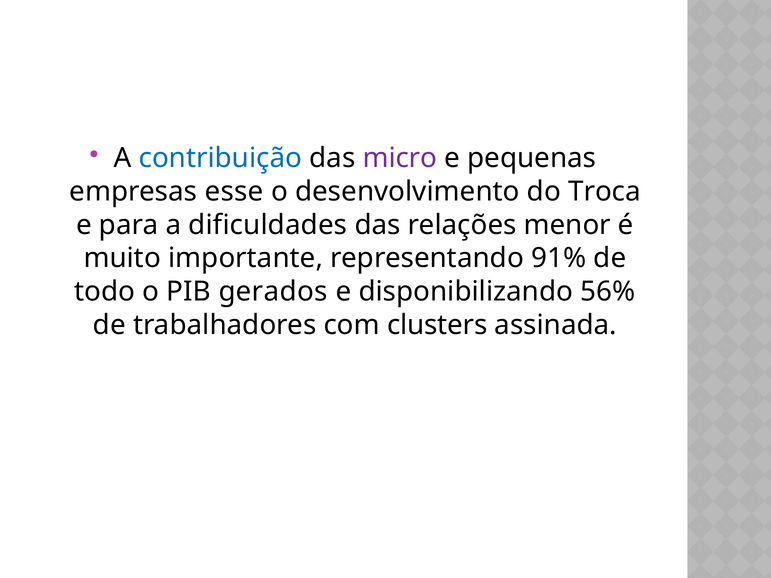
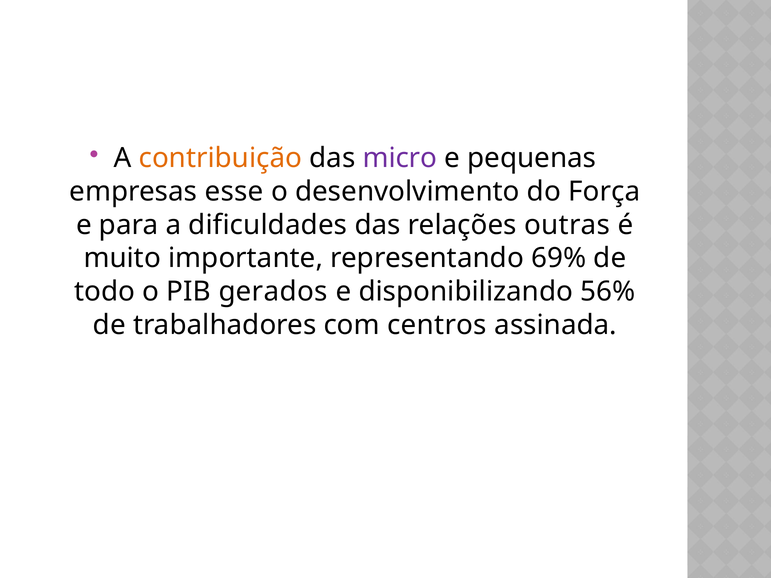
contribuição colour: blue -> orange
Troca: Troca -> Força
menor: menor -> outras
91%: 91% -> 69%
clusters: clusters -> centros
